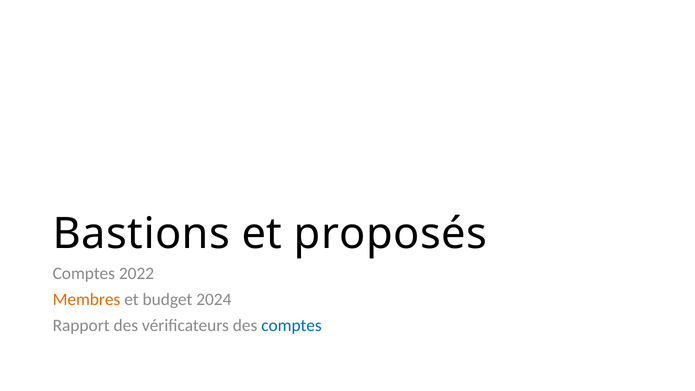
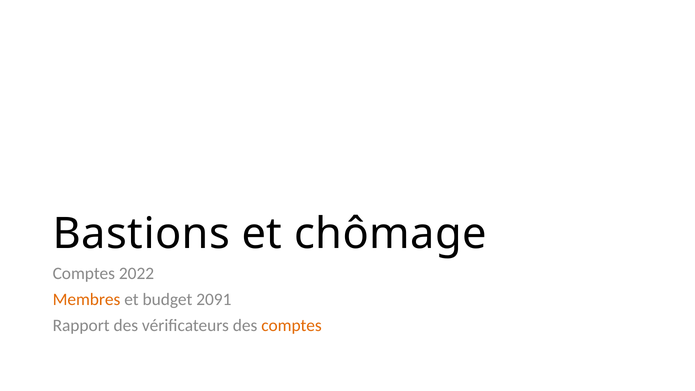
proposés: proposés -> chômage
2024: 2024 -> 2091
comptes at (292, 326) colour: blue -> orange
